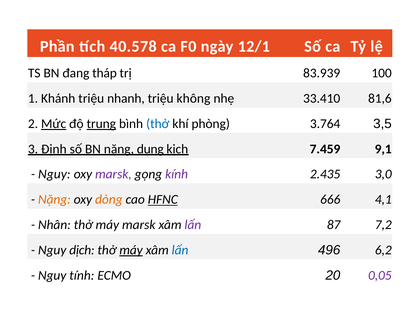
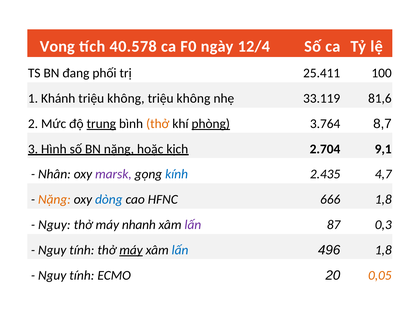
Phần: Phần -> Vong
12/1: 12/1 -> 12/4
tháp: tháp -> phối
83.939: 83.939 -> 25.411
nhanh at (126, 98): nhanh -> không
33.410: 33.410 -> 33.119
Mức underline: present -> none
thở at (158, 123) colour: blue -> orange
phòng underline: none -> present
3,5: 3,5 -> 8,7
Định: Định -> Hình
dụng: dụng -> hoặc
7.459: 7.459 -> 2.704
Nguy at (54, 174): Nguy -> Nhân
kính colour: purple -> blue
3,0: 3,0 -> 4,7
dòng colour: orange -> blue
HFNC underline: present -> none
666 4,1: 4,1 -> 1,8
Nhân at (54, 224): Nhân -> Nguy
máy marsk: marsk -> nhanh
7,2: 7,2 -> 0,3
dịch at (82, 250): dịch -> tính
496 6,2: 6,2 -> 1,8
0,05 colour: purple -> orange
